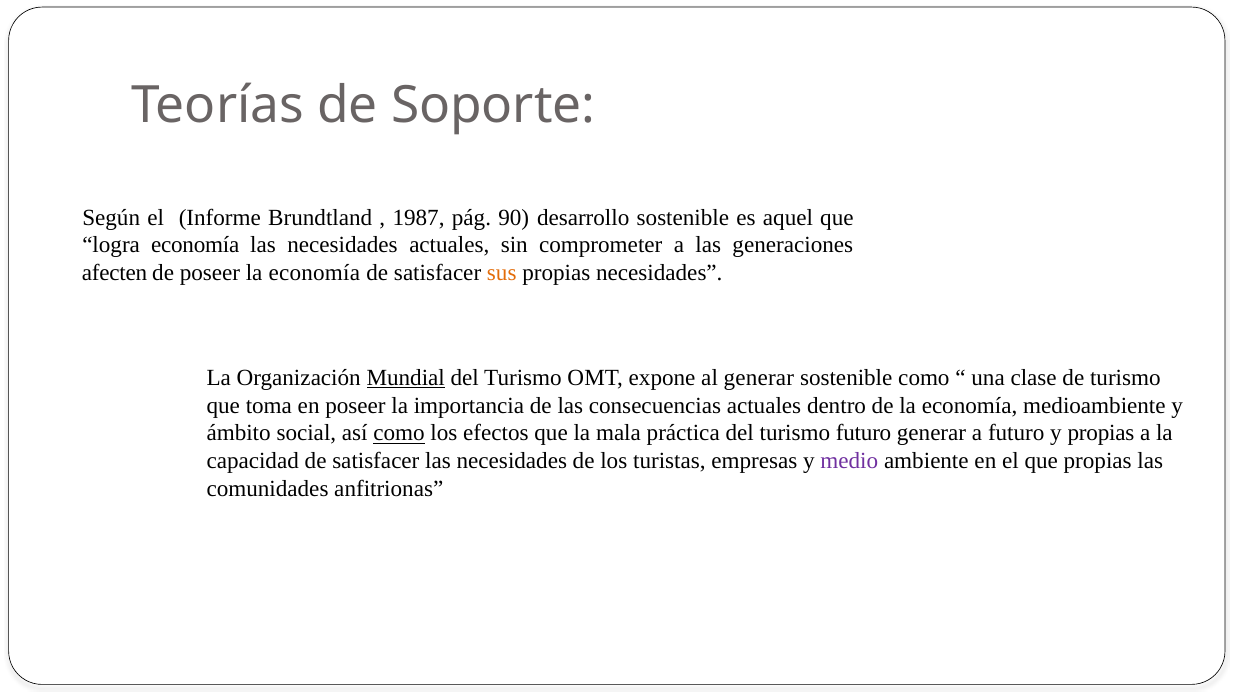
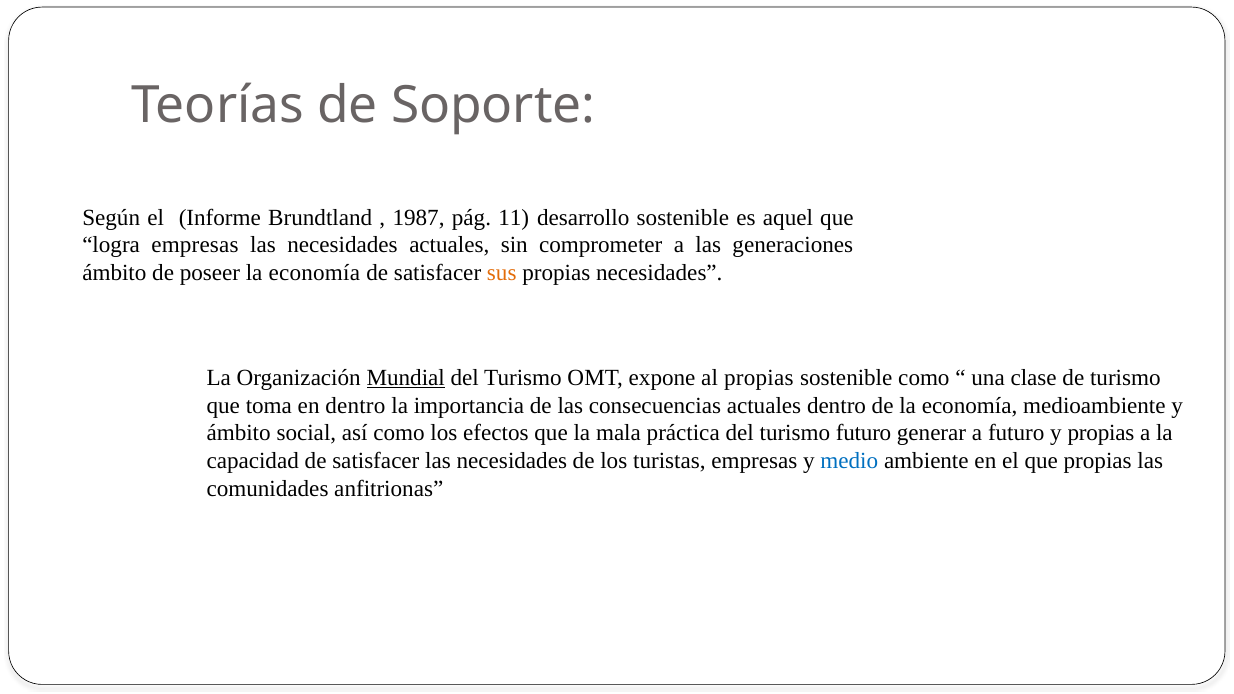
90: 90 -> 11
logra economía: economía -> empresas
afecten at (114, 273): afecten -> ámbito
al generar: generar -> propias
en poseer: poseer -> dentro
como at (399, 433) underline: present -> none
medio colour: purple -> blue
